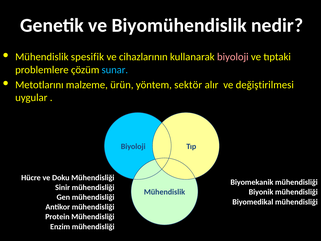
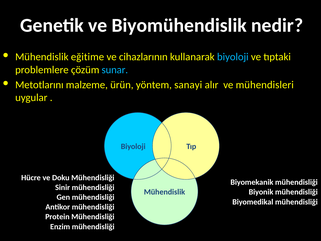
spesifik: spesifik -> eğitime
biyoloji at (233, 57) colour: pink -> light blue
sektör: sektör -> sanayi
değiştirilmesi: değiştirilmesi -> mühendisleri
